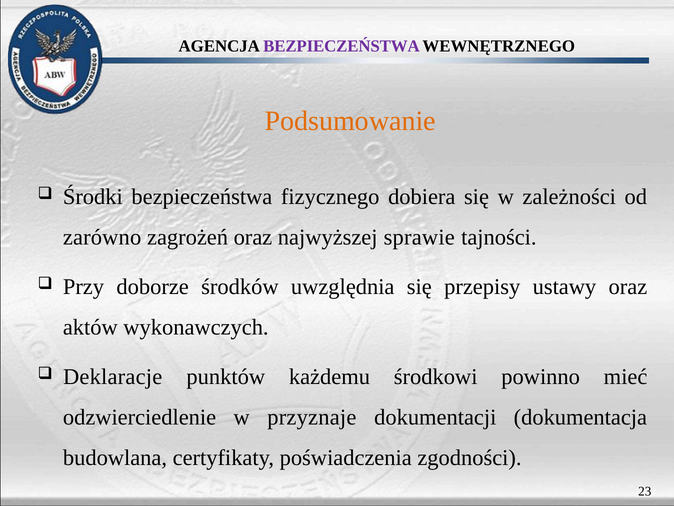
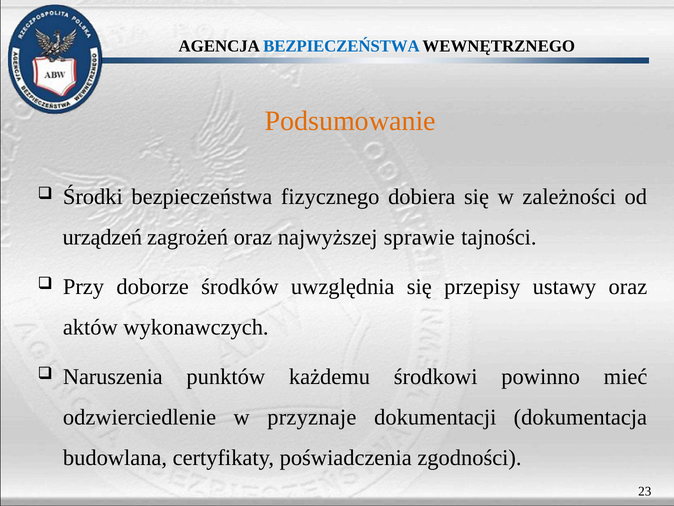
BEZPIECZEŃSTWA at (341, 46) colour: purple -> blue
zarówno: zarówno -> urządzeń
Deklaracje: Deklaracje -> Naruszenia
